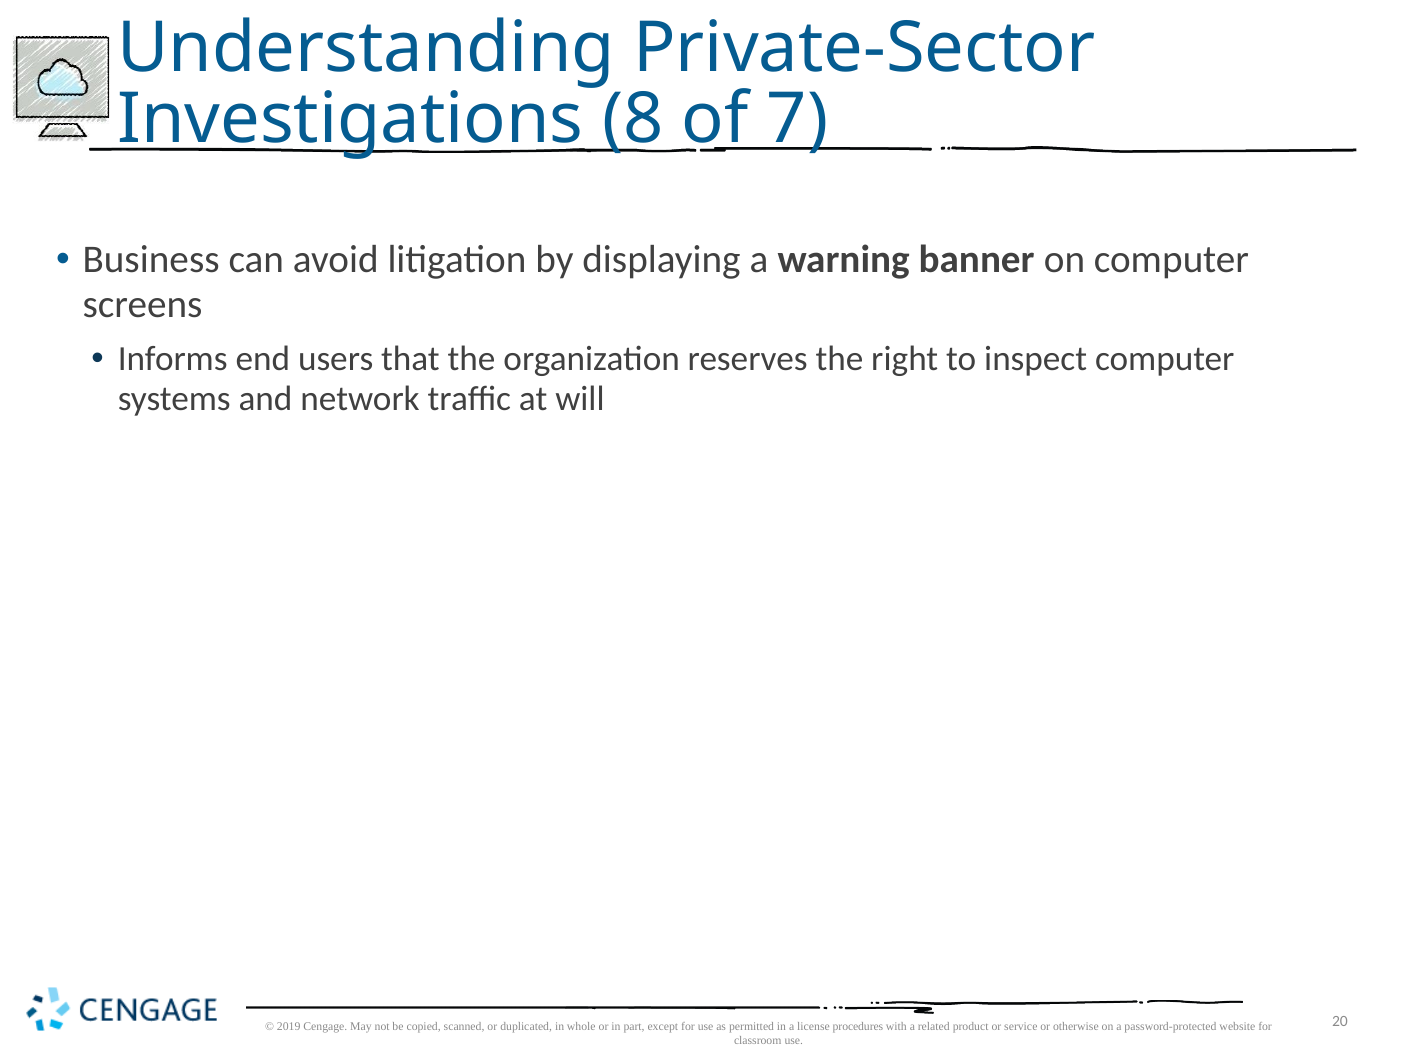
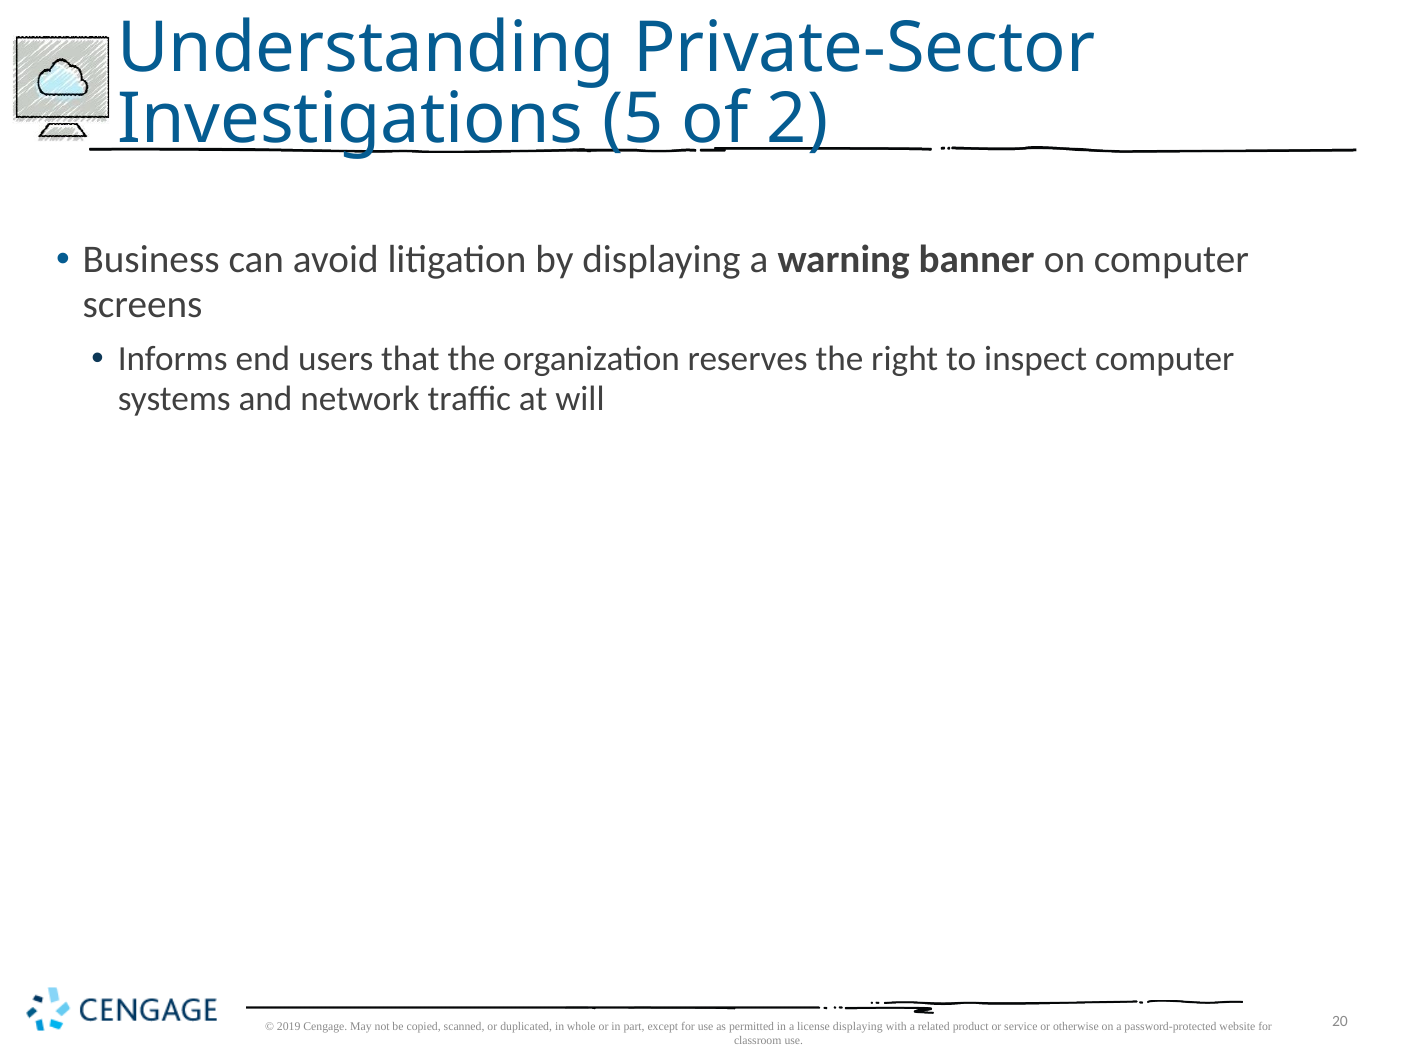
8: 8 -> 5
7: 7 -> 2
license procedures: procedures -> displaying
